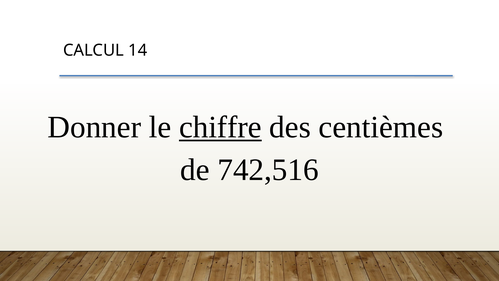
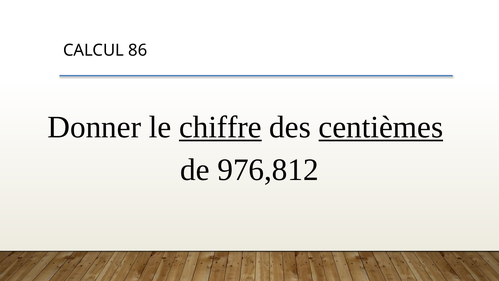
14: 14 -> 86
centièmes underline: none -> present
742,516: 742,516 -> 976,812
